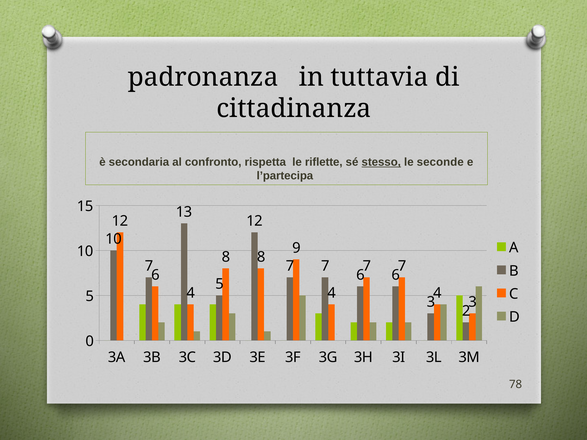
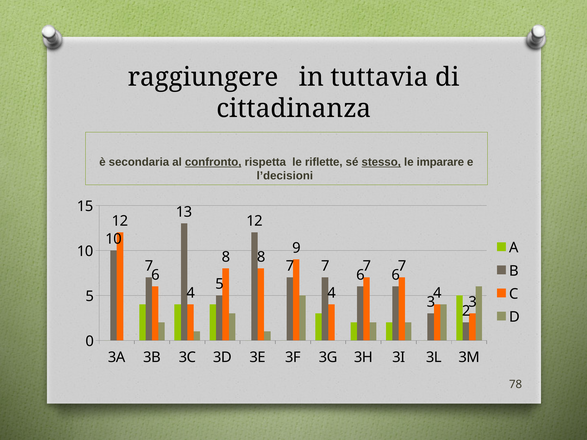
padronanza: padronanza -> raggiungere
confronto underline: none -> present
seconde: seconde -> imparare
l’partecipa: l’partecipa -> l’decisioni
